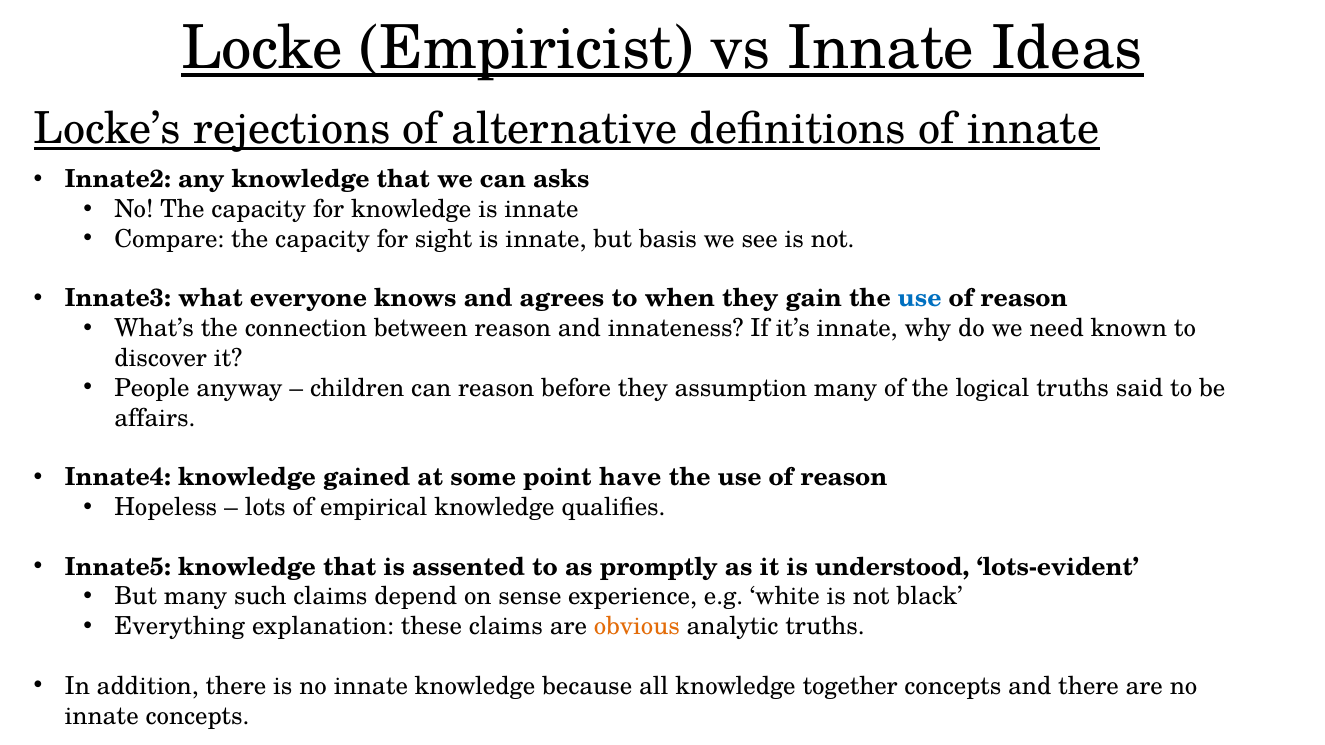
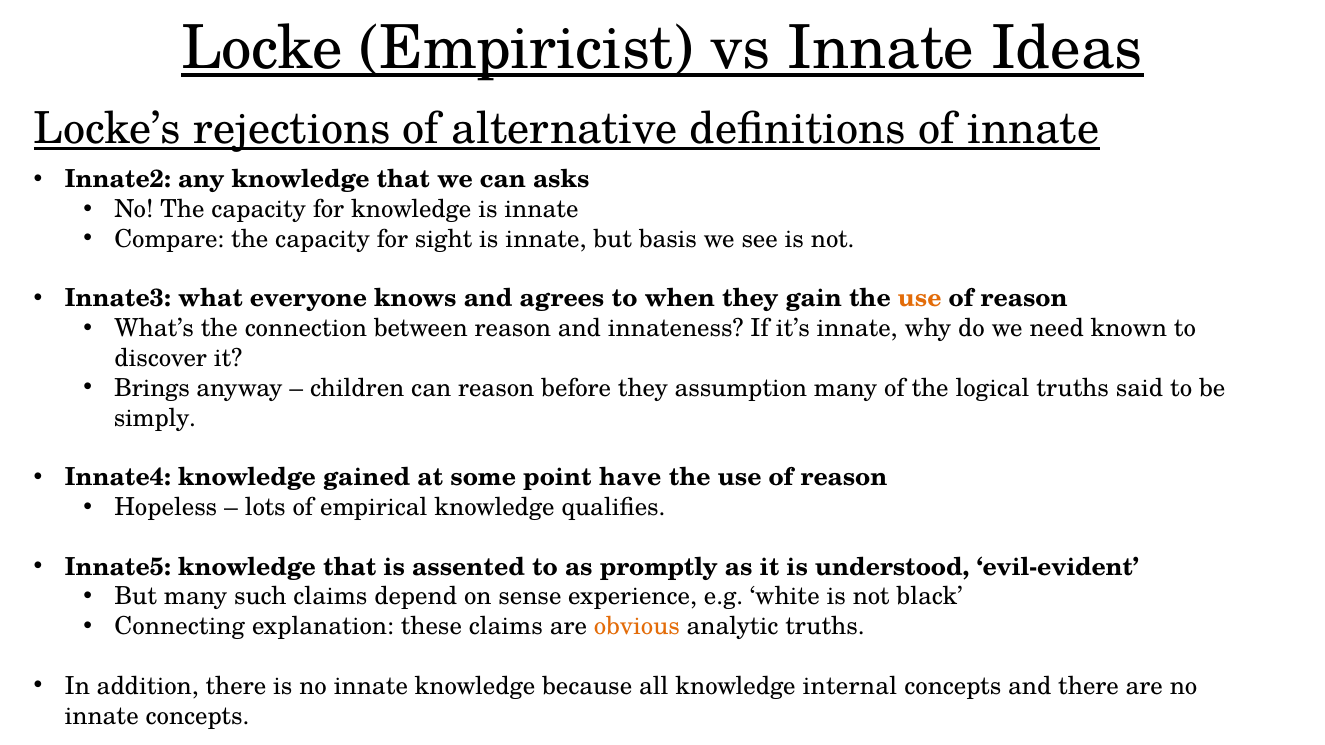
use at (920, 299) colour: blue -> orange
People: People -> Brings
affairs: affairs -> simply
lots-evident: lots-evident -> evil-evident
Everything: Everything -> Connecting
together: together -> internal
